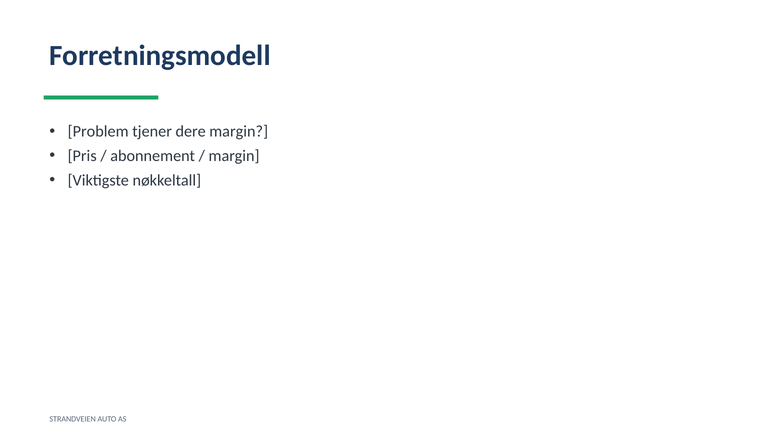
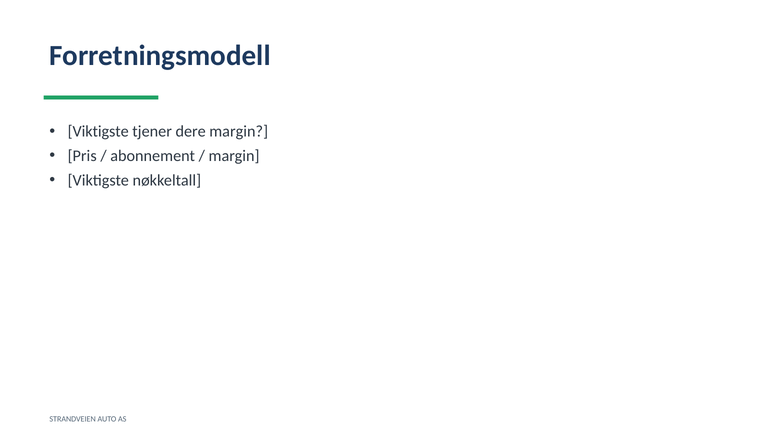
Problem at (98, 132): Problem -> Viktigste
